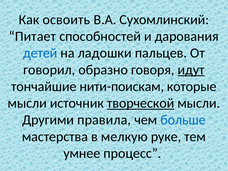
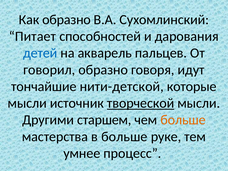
Как освоить: освоить -> образно
ладошки: ладошки -> акварель
идут underline: present -> none
нити-поискам: нити-поискам -> нити-детской
правила: правила -> старшем
больше at (183, 120) colour: blue -> orange
в мелкую: мелкую -> больше
